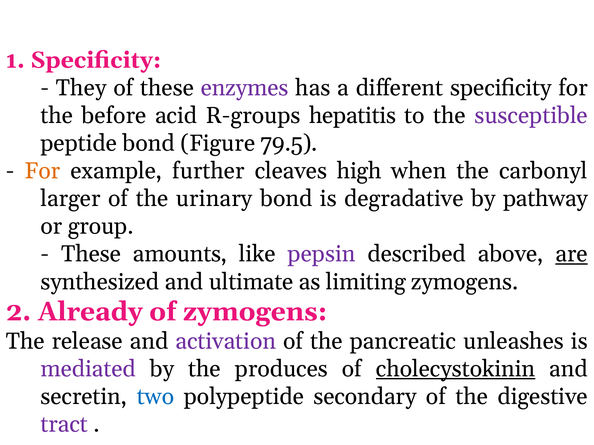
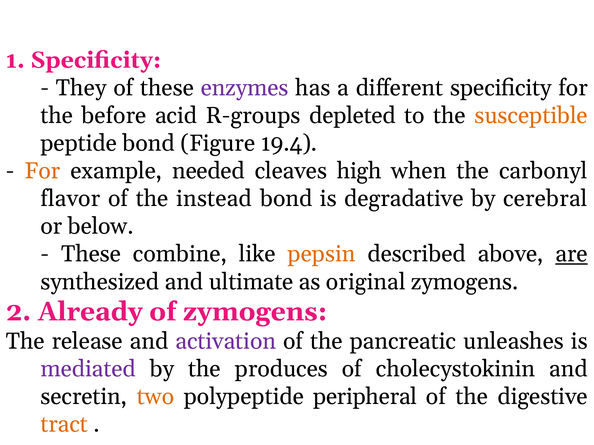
hepatitis: hepatitis -> depleted
susceptible colour: purple -> orange
79.5: 79.5 -> 19.4
further: further -> needed
larger: larger -> flavor
urinary: urinary -> instead
pathway: pathway -> cerebral
group: group -> below
amounts: amounts -> combine
pepsin colour: purple -> orange
limiting: limiting -> original
cholecystokinin underline: present -> none
two colour: blue -> orange
secondary: secondary -> peripheral
tract colour: purple -> orange
